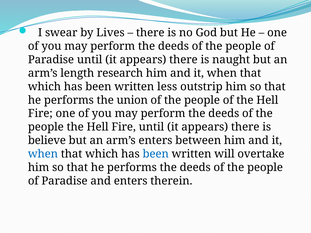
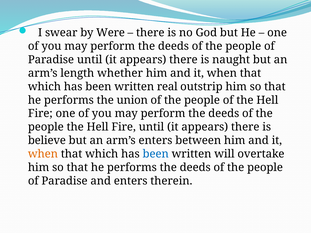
Lives: Lives -> Were
research: research -> whether
less: less -> real
when at (43, 154) colour: blue -> orange
